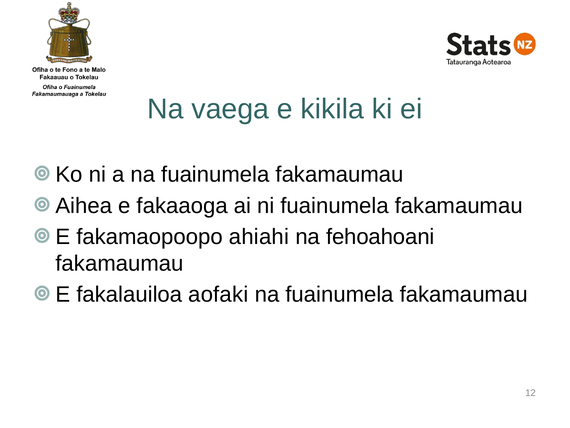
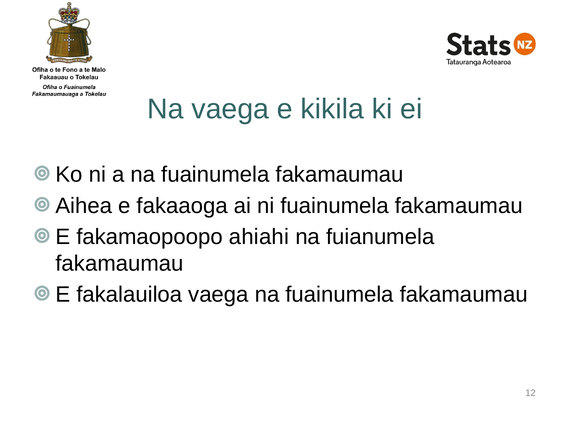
fehoahoani: fehoahoani -> fuianumela
fakalauiloa aofaki: aofaki -> vaega
